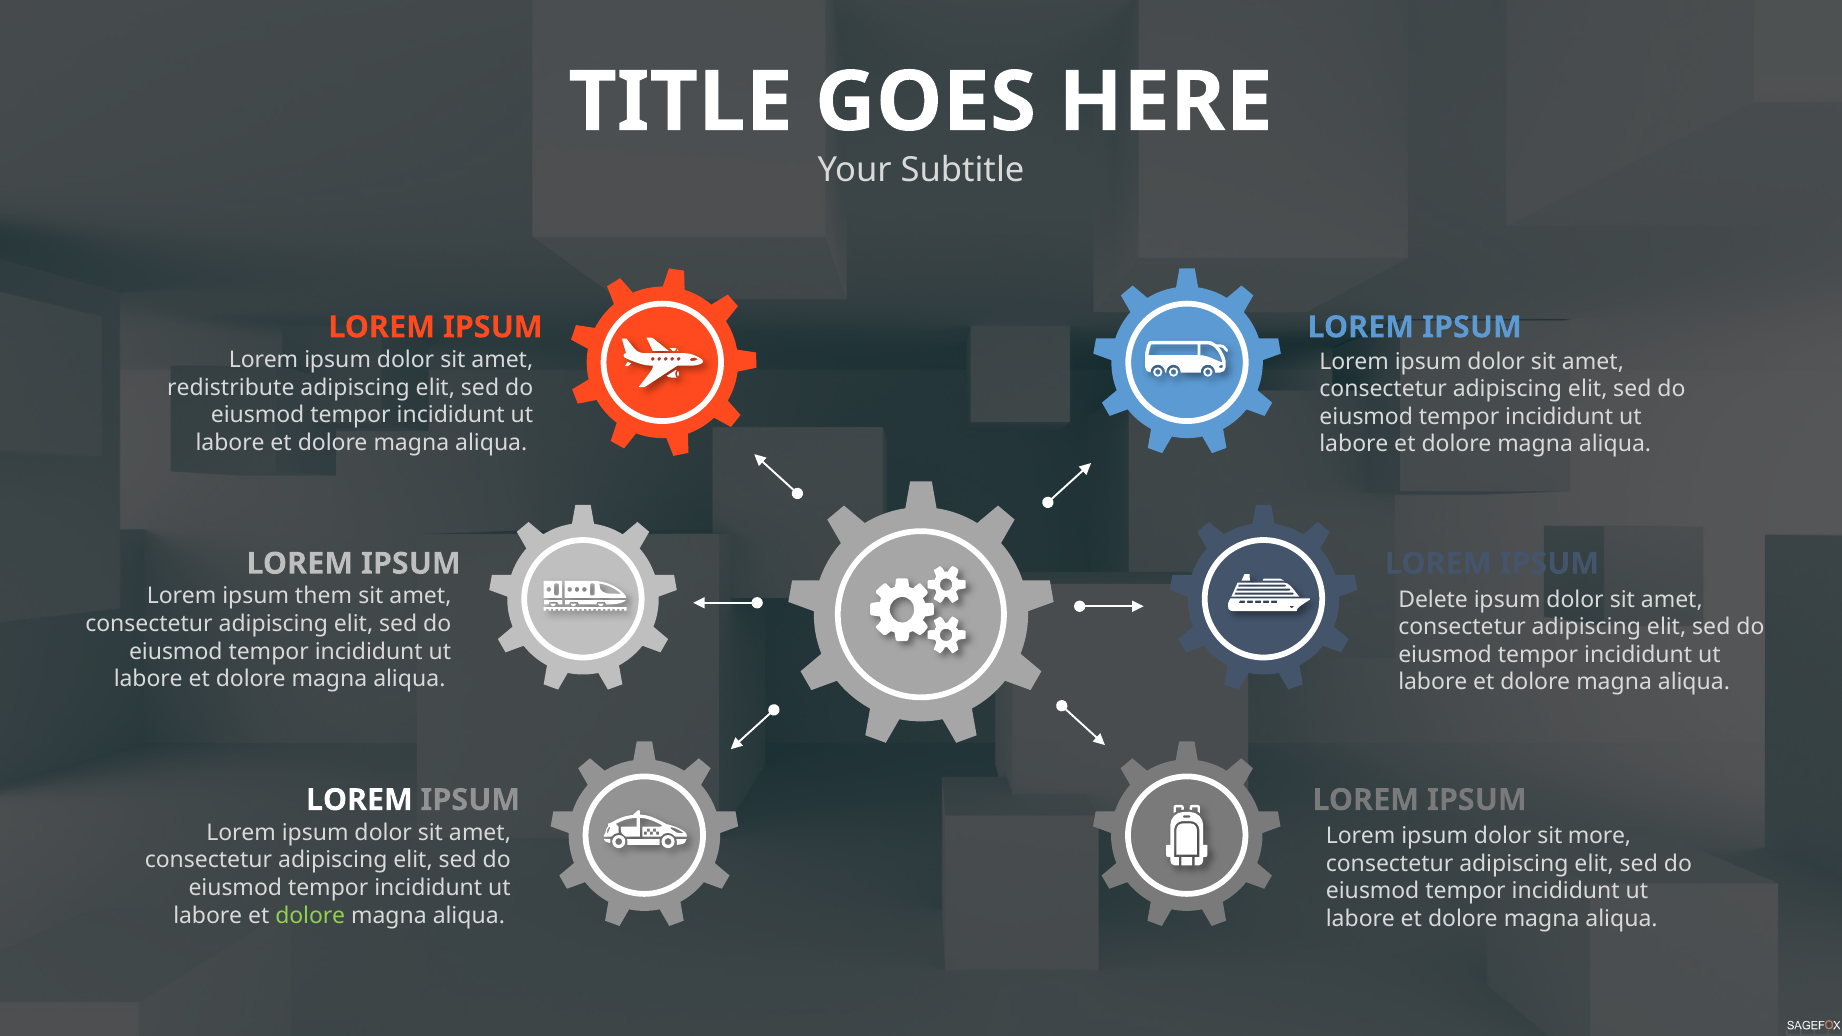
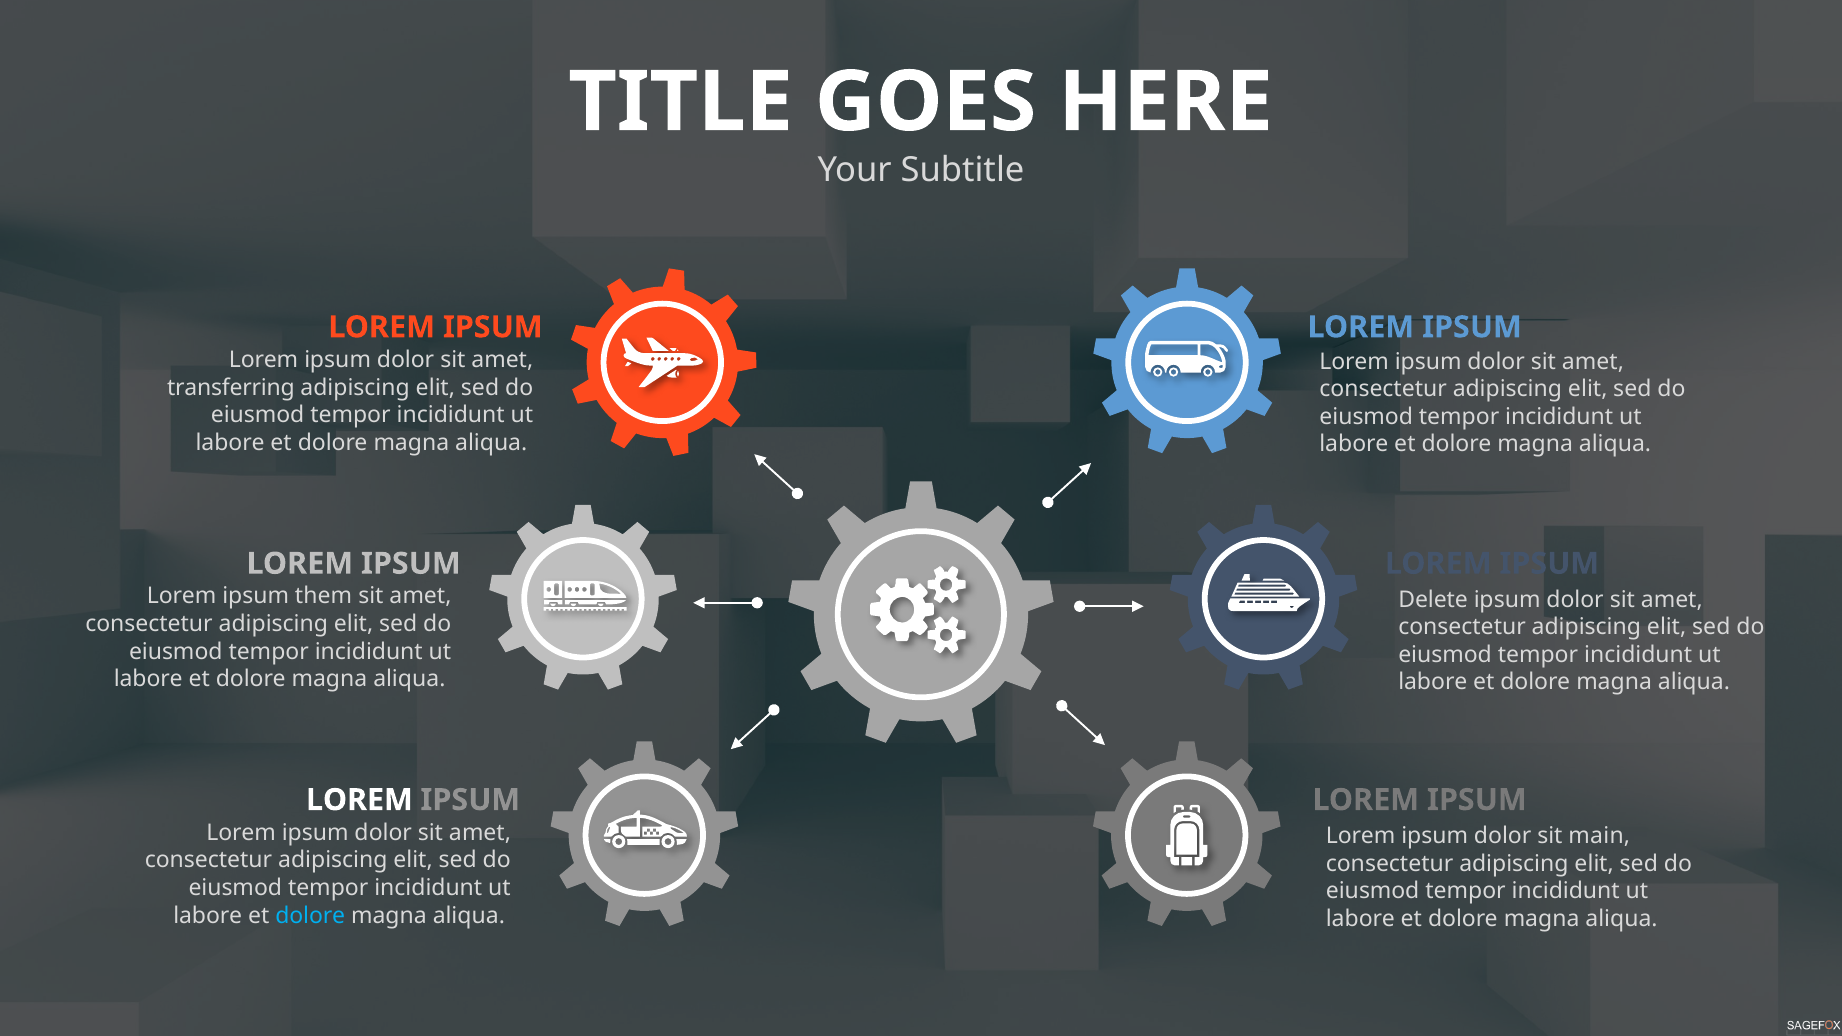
redistribute: redistribute -> transferring
more: more -> main
dolore at (310, 916) colour: light green -> light blue
